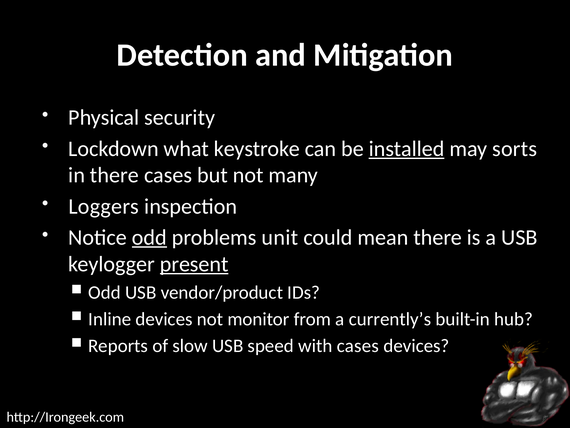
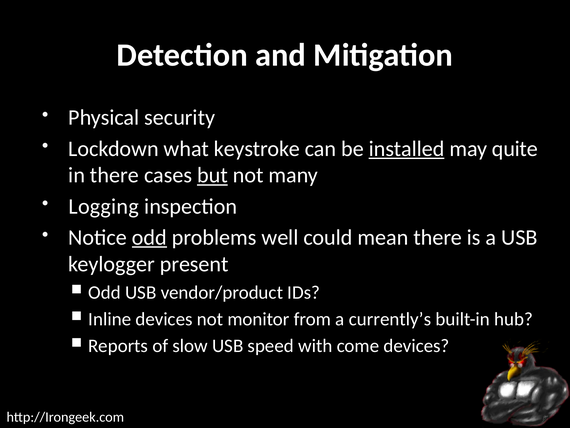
sorts: sorts -> quite
but underline: none -> present
Loggers: Loggers -> Logging
unit: unit -> well
present underline: present -> none
with cases: cases -> come
